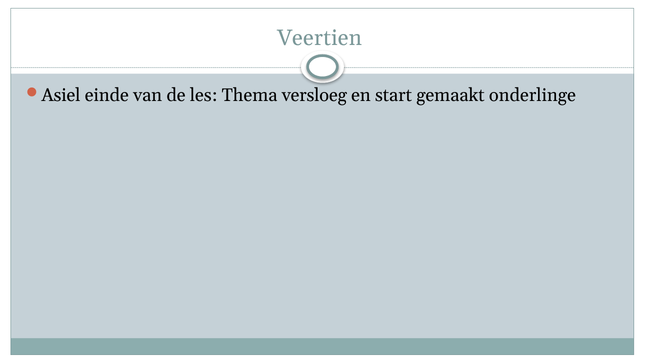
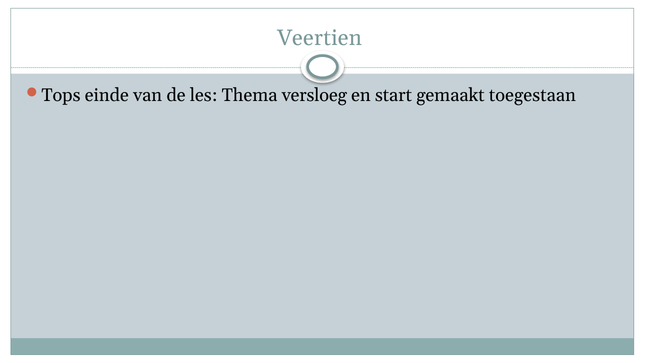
Asiel: Asiel -> Tops
onderlinge: onderlinge -> toegestaan
